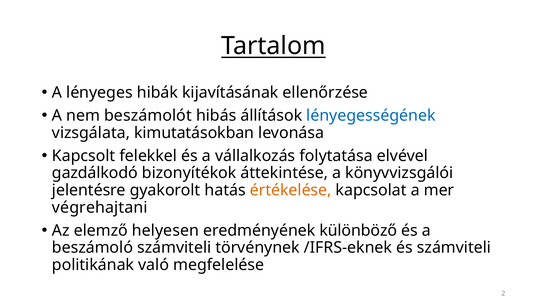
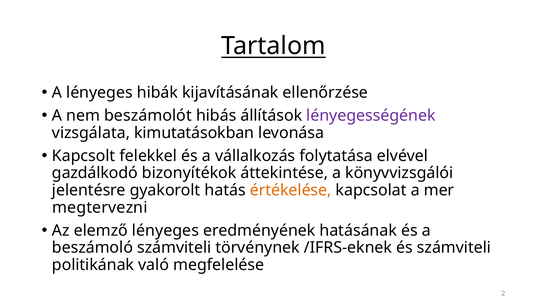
lényegességének colour: blue -> purple
végrehajtani: végrehajtani -> megtervezni
elemző helyesen: helyesen -> lényeges
különböző: különböző -> hatásának
